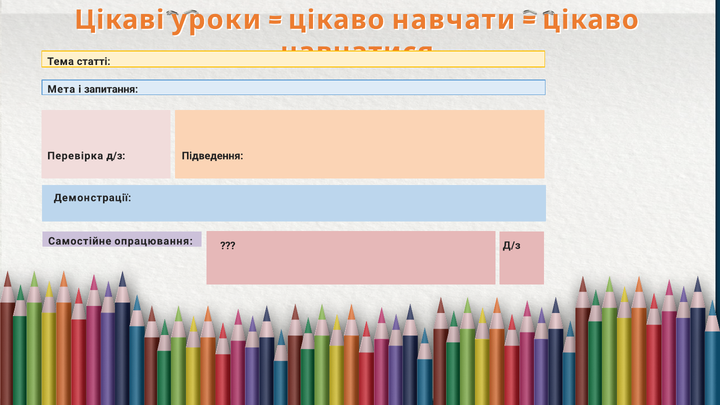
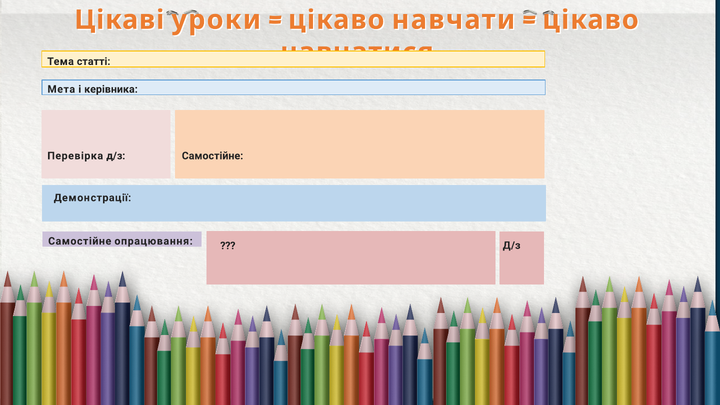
запитання: запитання -> керівника
д/з Підведення: Підведення -> Самостійне
